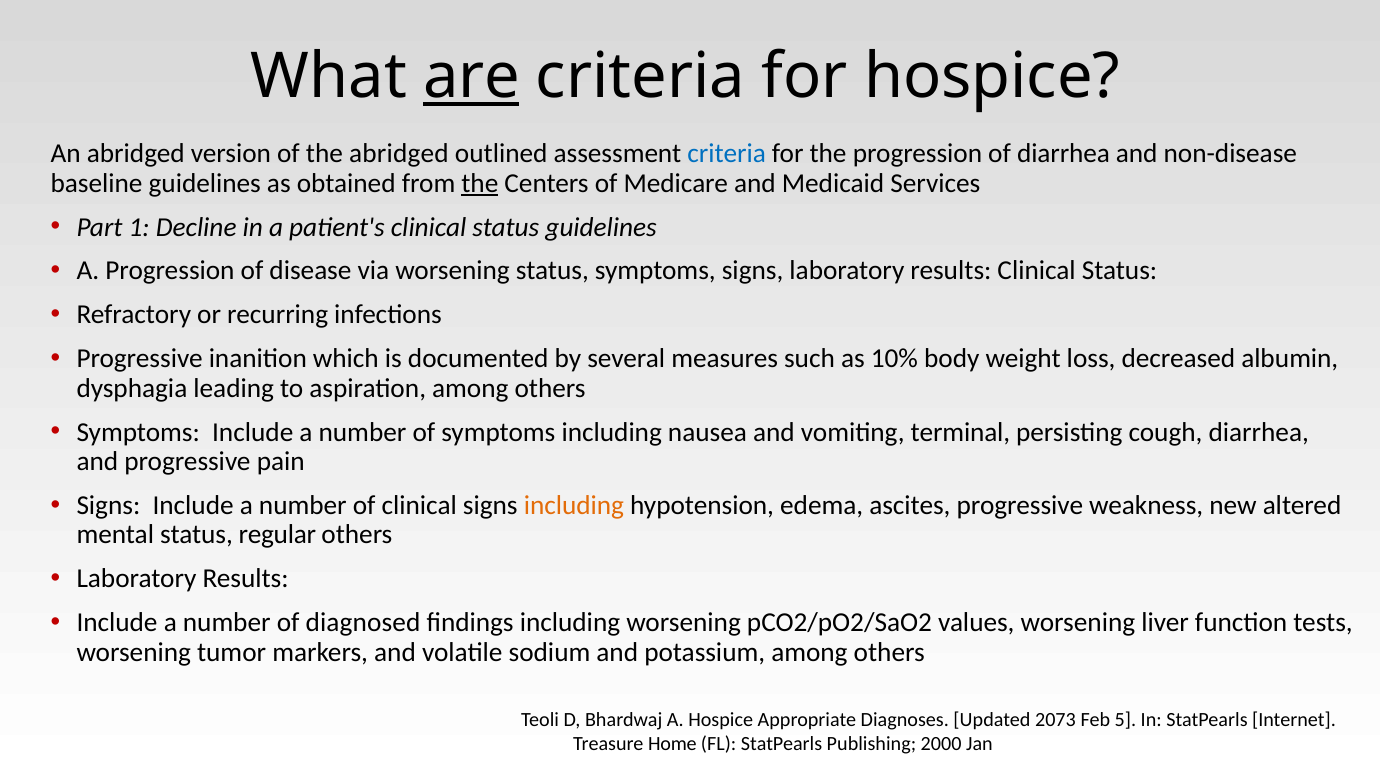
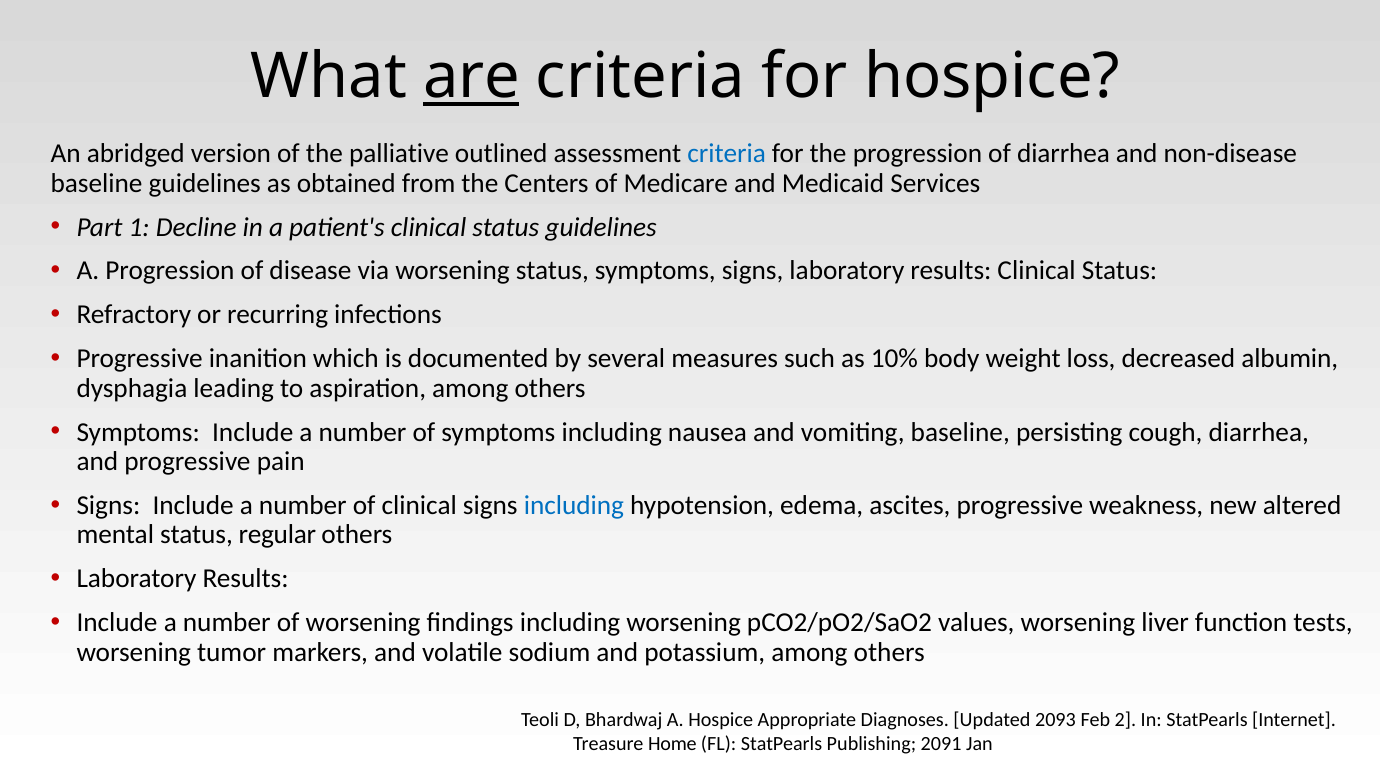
the abridged: abridged -> palliative
the at (480, 183) underline: present -> none
vomiting terminal: terminal -> baseline
including at (574, 506) colour: orange -> blue
of diagnosed: diagnosed -> worsening
2073: 2073 -> 2093
5: 5 -> 2
2000: 2000 -> 2091
